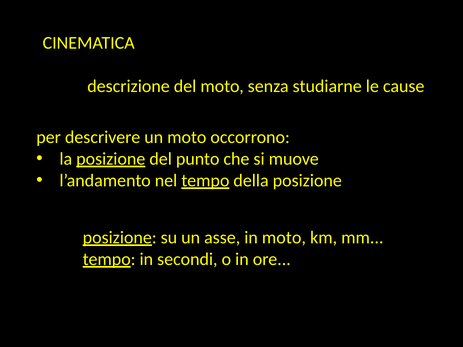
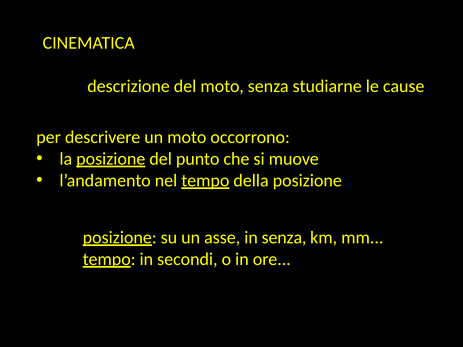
in moto: moto -> senza
